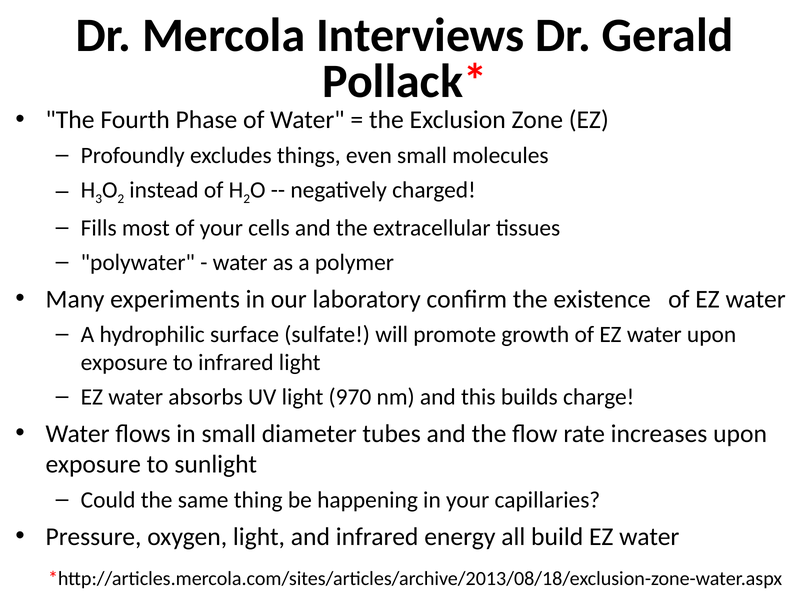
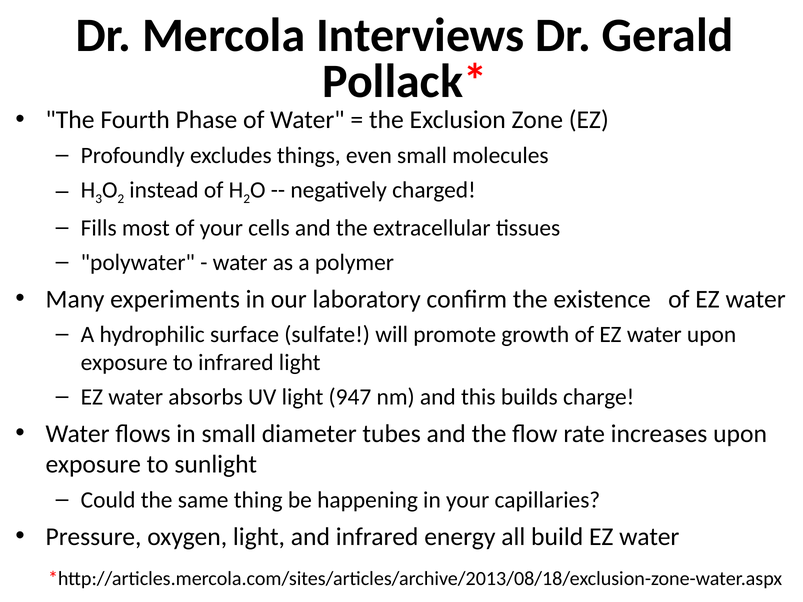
970: 970 -> 947
